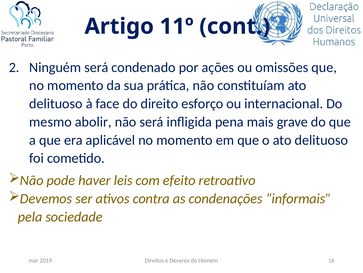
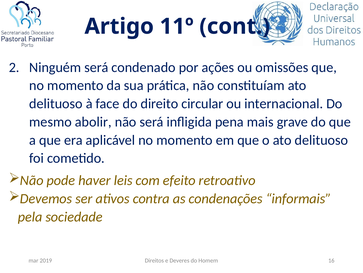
esforço: esforço -> circular
